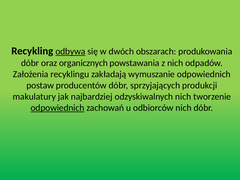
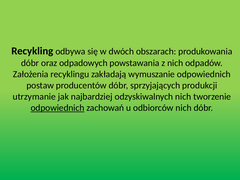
odbywa underline: present -> none
organicznych: organicznych -> odpadowych
makulatury: makulatury -> utrzymanie
